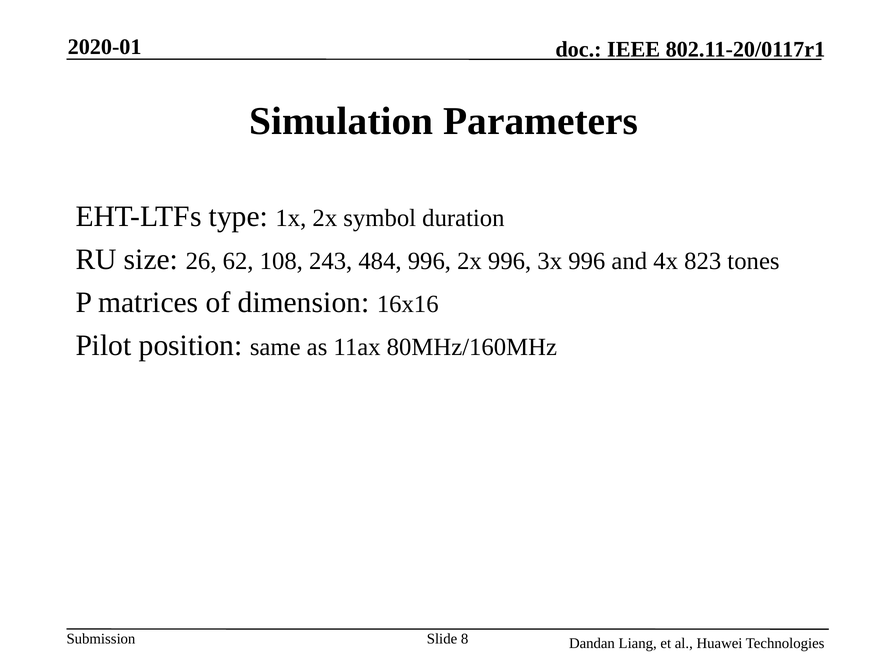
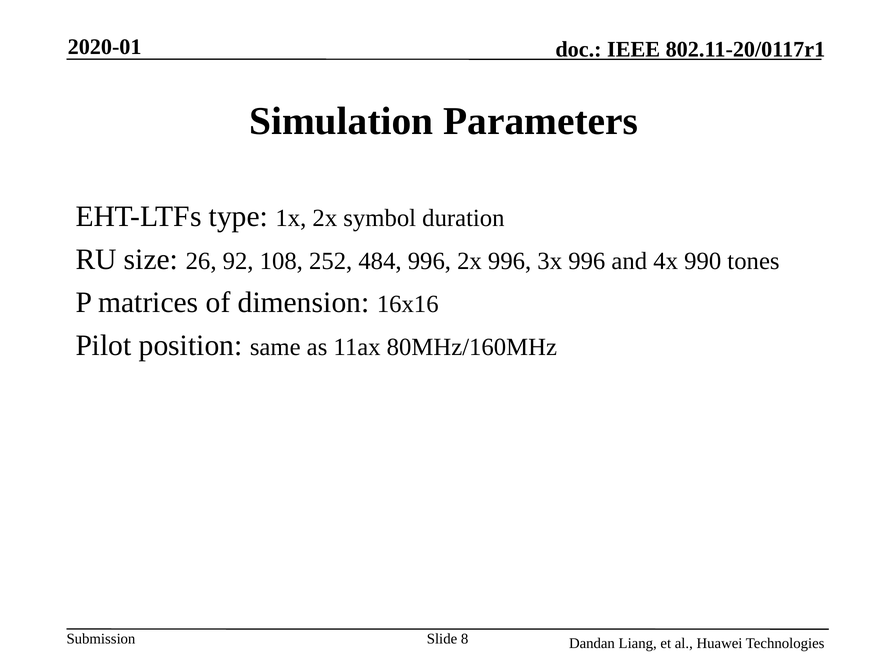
62: 62 -> 92
243: 243 -> 252
823: 823 -> 990
